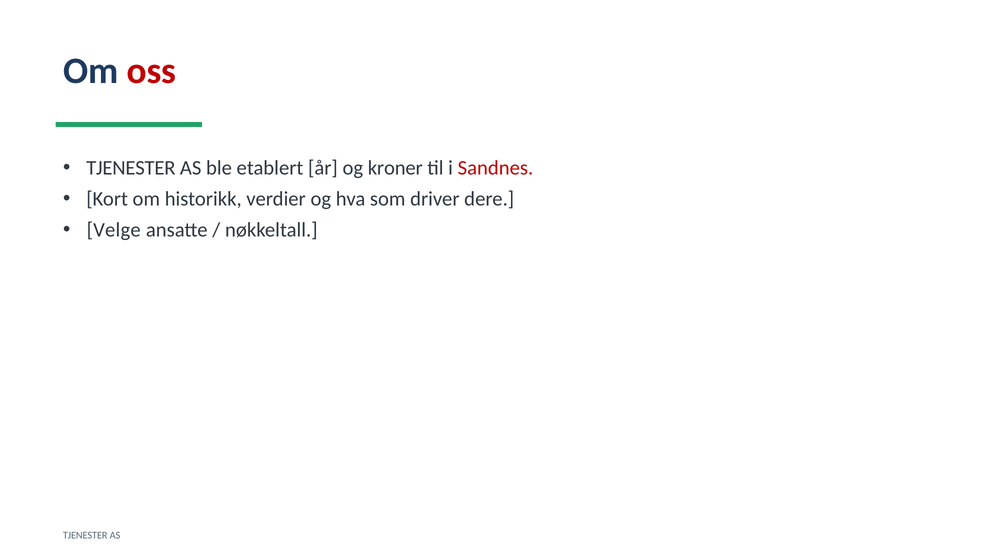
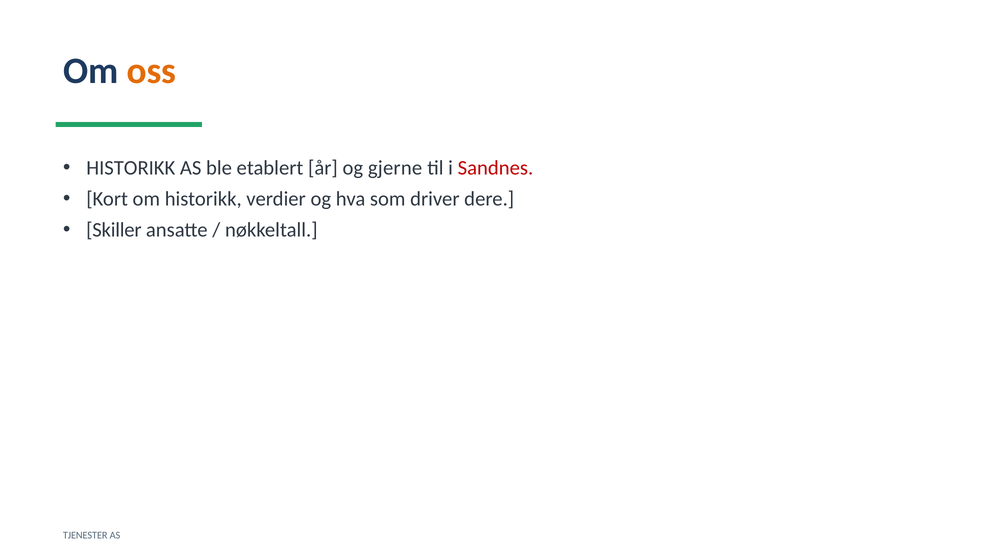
oss colour: red -> orange
TJENESTER at (131, 168): TJENESTER -> HISTORIKK
kroner: kroner -> gjerne
Velge: Velge -> Skiller
